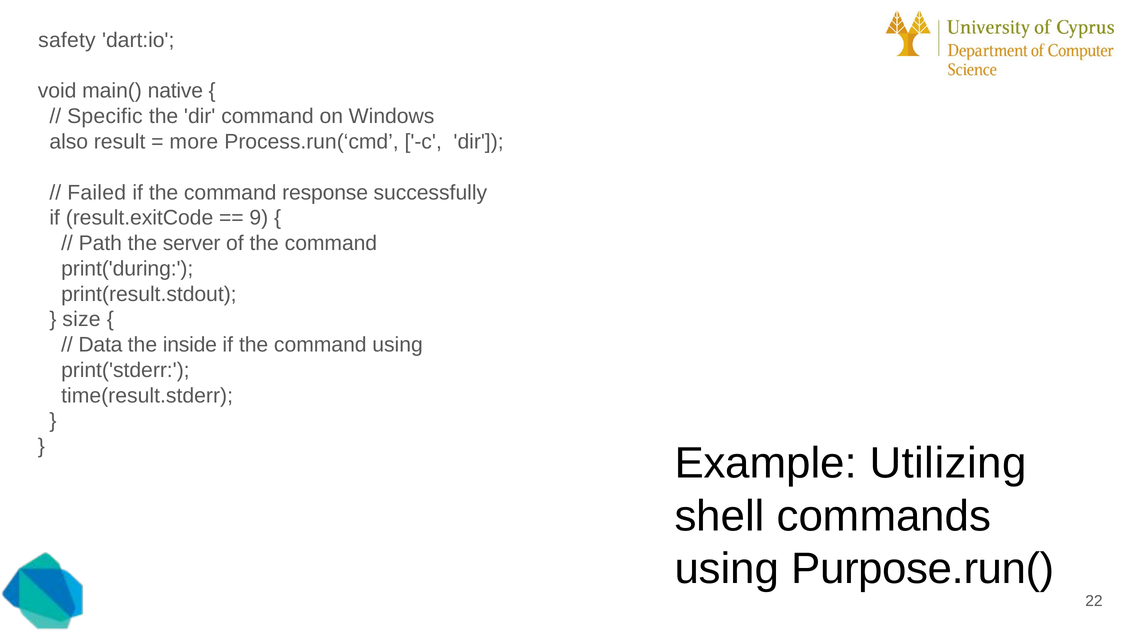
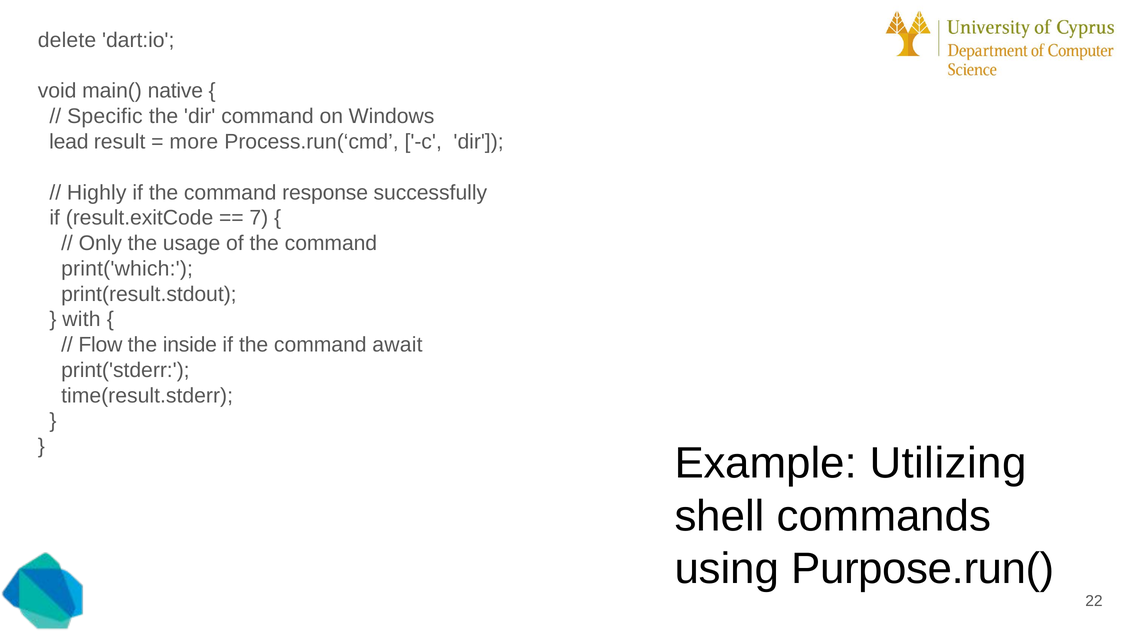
safety: safety -> delete
also: also -> lead
Failed: Failed -> Highly
9: 9 -> 7
Path: Path -> Only
server: server -> usage
print('during: print('during -> print('which
size: size -> with
Data: Data -> Flow
command using: using -> await
